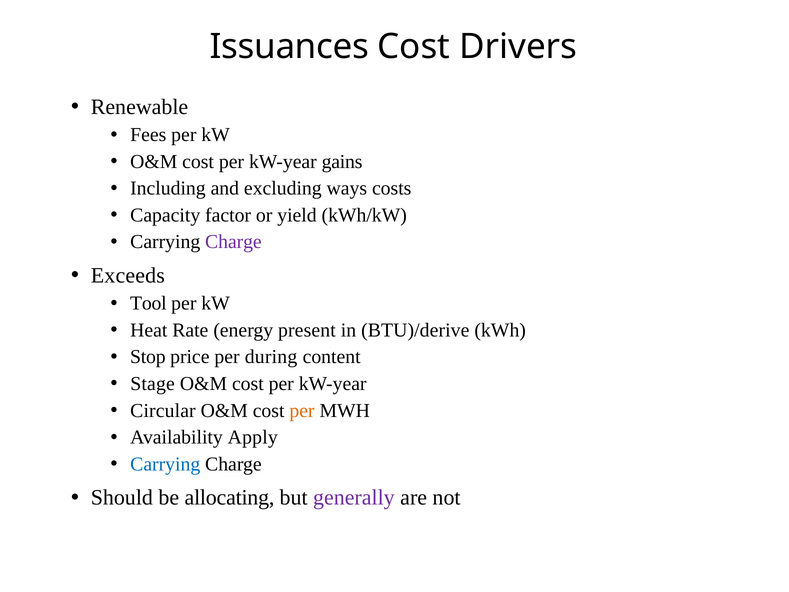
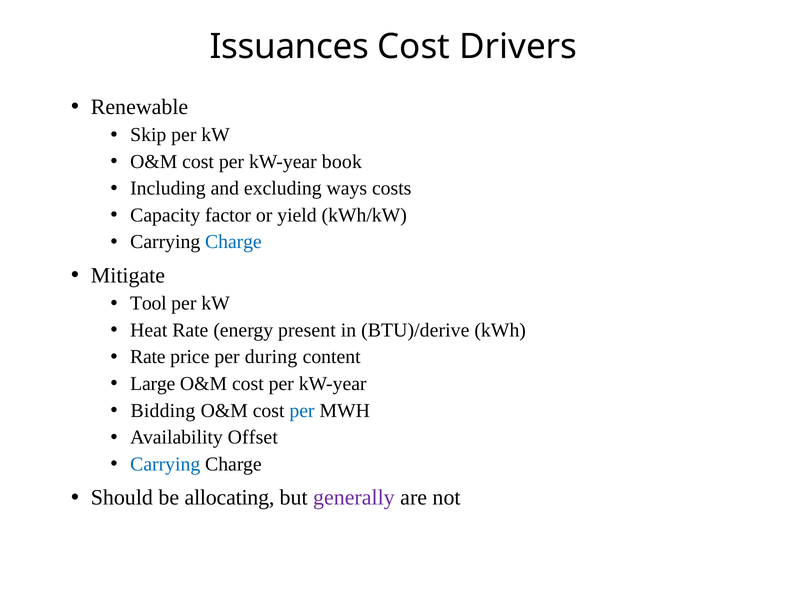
Fees: Fees -> Skip
gains: gains -> book
Charge at (233, 242) colour: purple -> blue
Exceeds: Exceeds -> Mitigate
Stop at (148, 357): Stop -> Rate
Stage: Stage -> Large
Circular: Circular -> Bidding
per at (302, 410) colour: orange -> blue
Apply: Apply -> Offset
